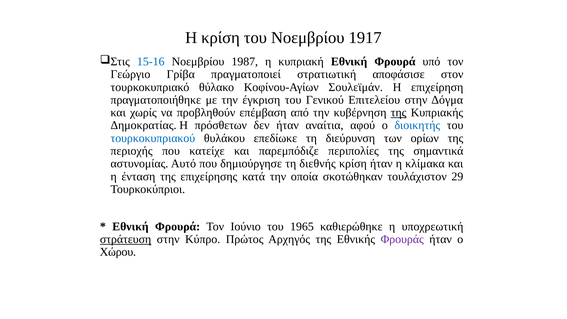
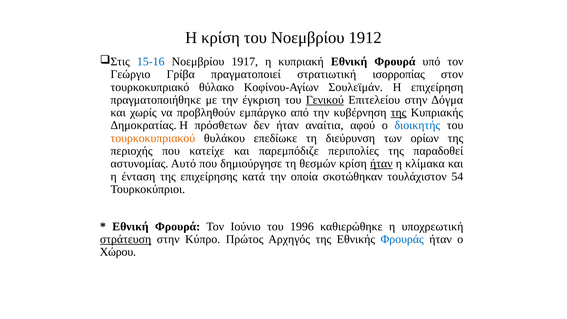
1917: 1917 -> 1912
1987: 1987 -> 1917
αποφάσισε: αποφάσισε -> ισορροπίας
Γενικού underline: none -> present
επέμβαση: επέμβαση -> εμπάργκο
τουρκοκυπριακού colour: blue -> orange
σημαντικά: σημαντικά -> παραδοθεί
διεθνής: διεθνής -> θεσμών
ήταν at (381, 164) underline: none -> present
29: 29 -> 54
1965: 1965 -> 1996
Φρουράς colour: purple -> blue
